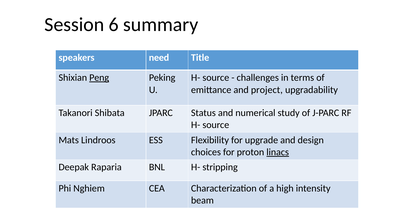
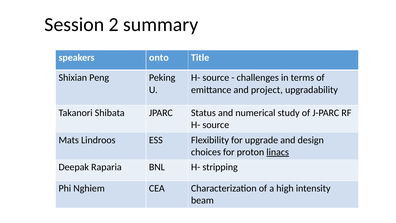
6: 6 -> 2
need: need -> onto
Peng underline: present -> none
